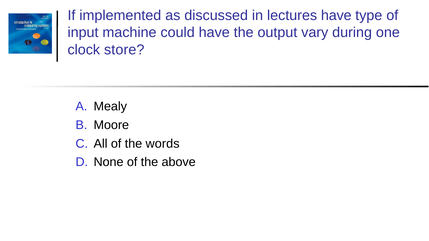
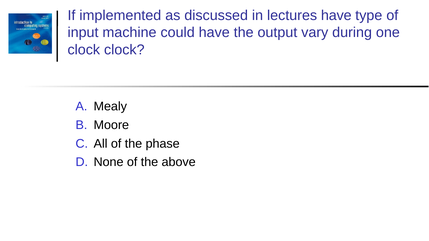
clock store: store -> clock
words: words -> phase
